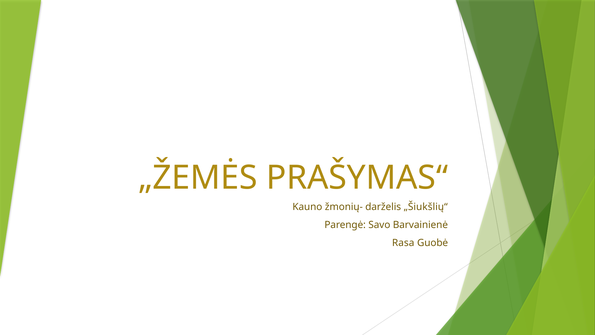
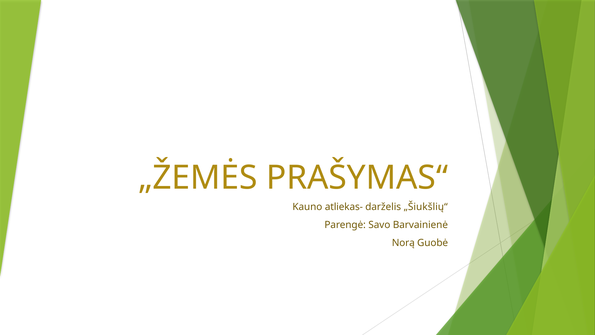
žmonių-: žmonių- -> atliekas-
Rasa: Rasa -> Norą
